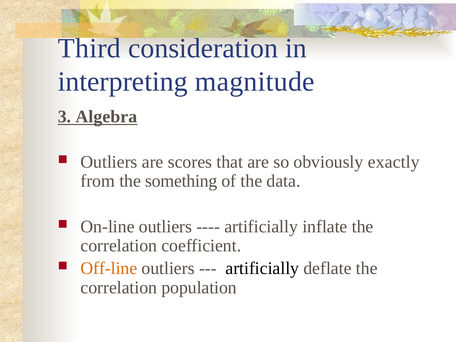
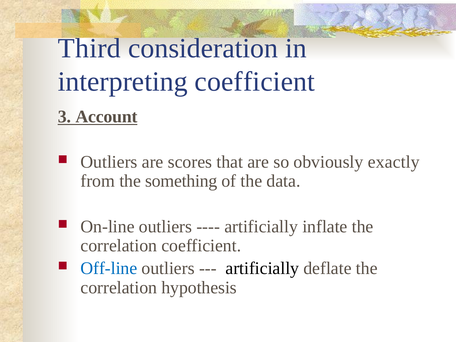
interpreting magnitude: magnitude -> coefficient
Algebra: Algebra -> Account
Off-line colour: orange -> blue
population: population -> hypothesis
